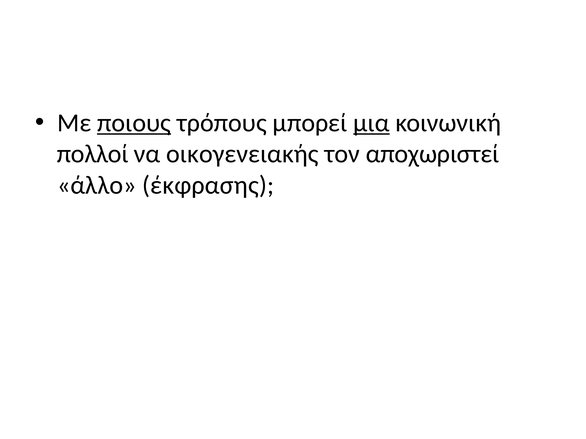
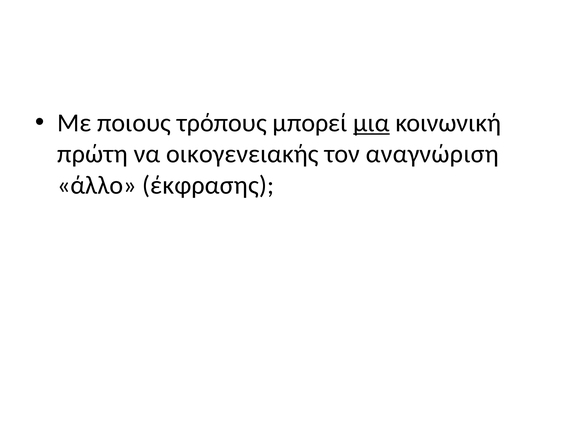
ποιους underline: present -> none
πολλοί: πολλοί -> πρώτη
αποχωριστεί: αποχωριστεί -> αναγνώριση
